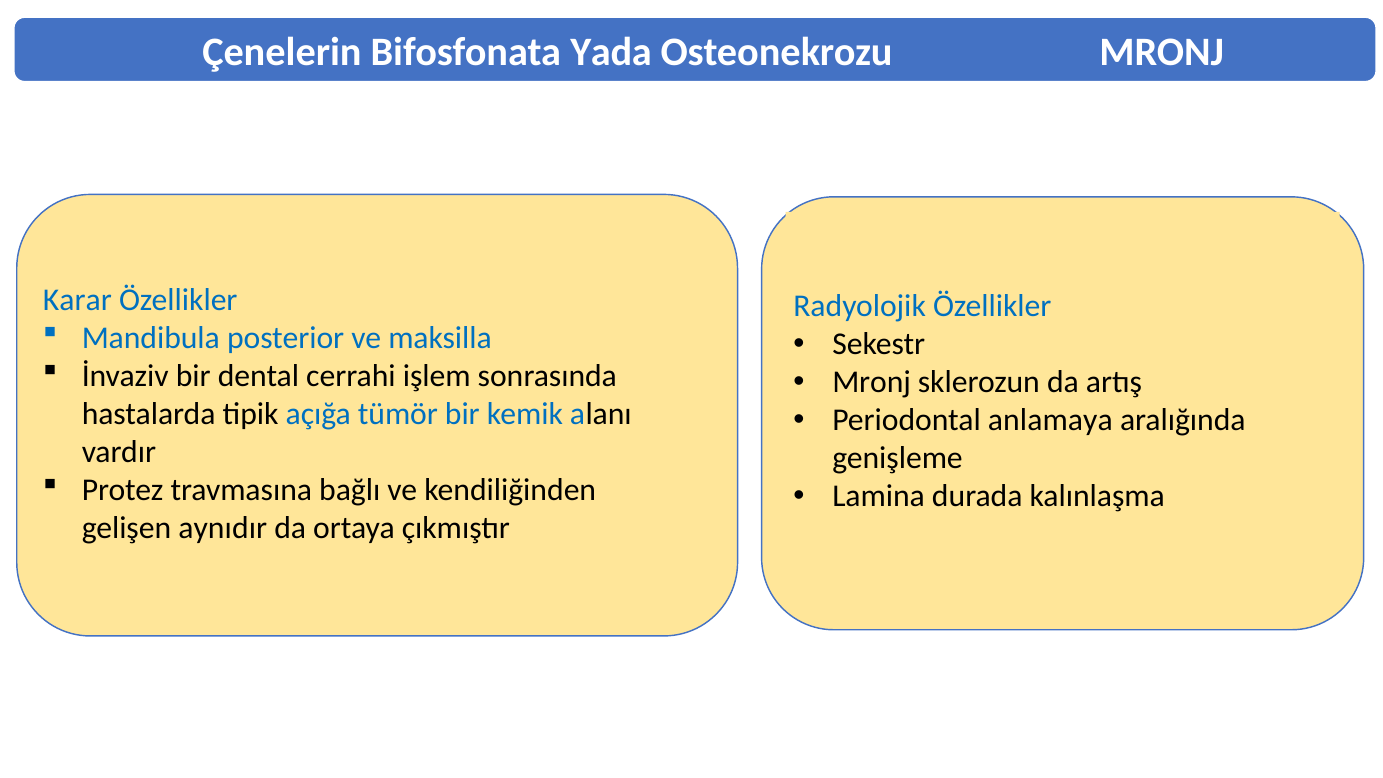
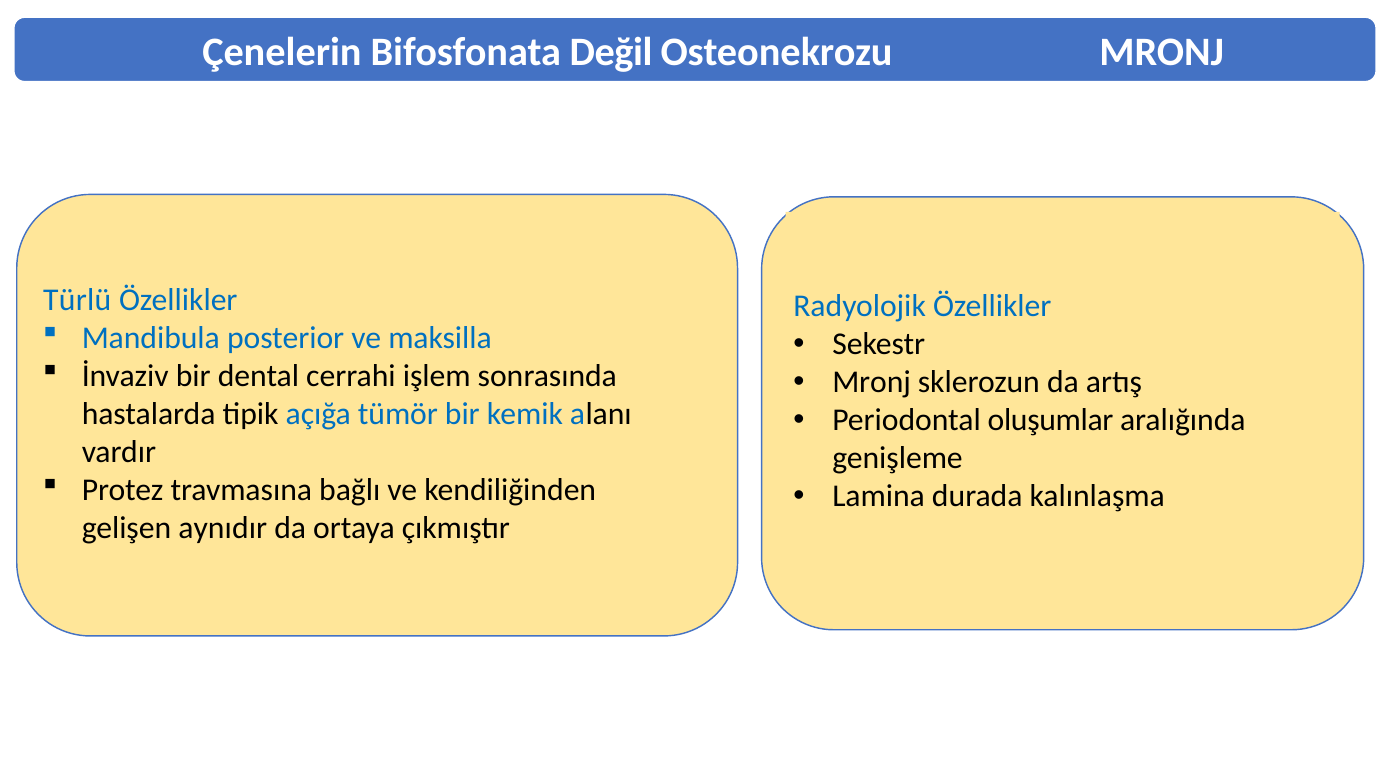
Yada: Yada -> Değil
Karar: Karar -> Türlü
anlamaya: anlamaya -> oluşumlar
